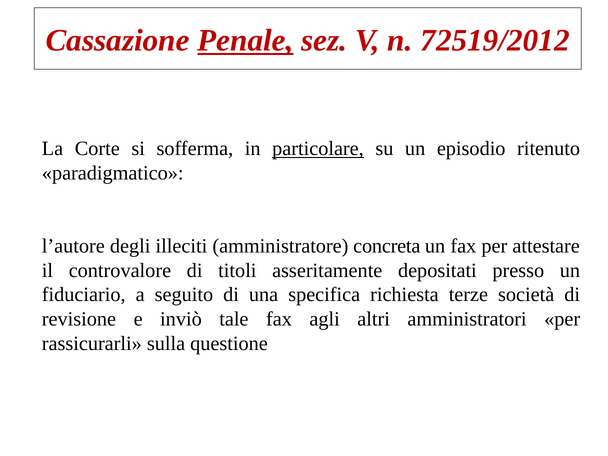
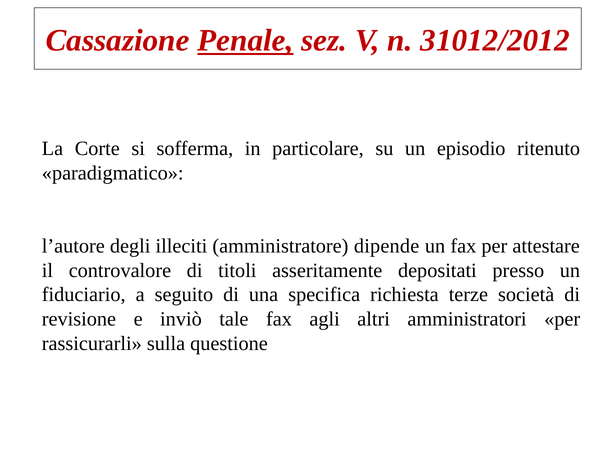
72519/2012: 72519/2012 -> 31012/2012
particolare underline: present -> none
concreta: concreta -> dipende
